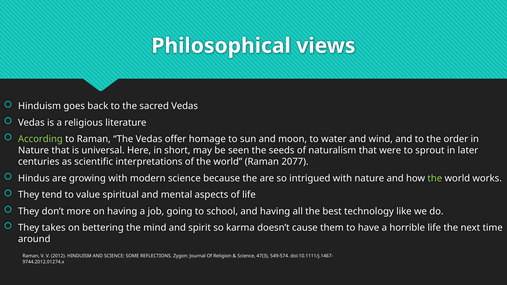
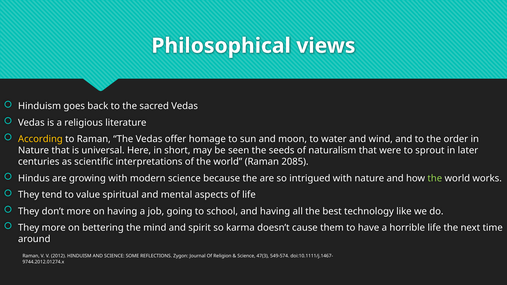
According colour: light green -> yellow
2077: 2077 -> 2085
They takes: takes -> more
